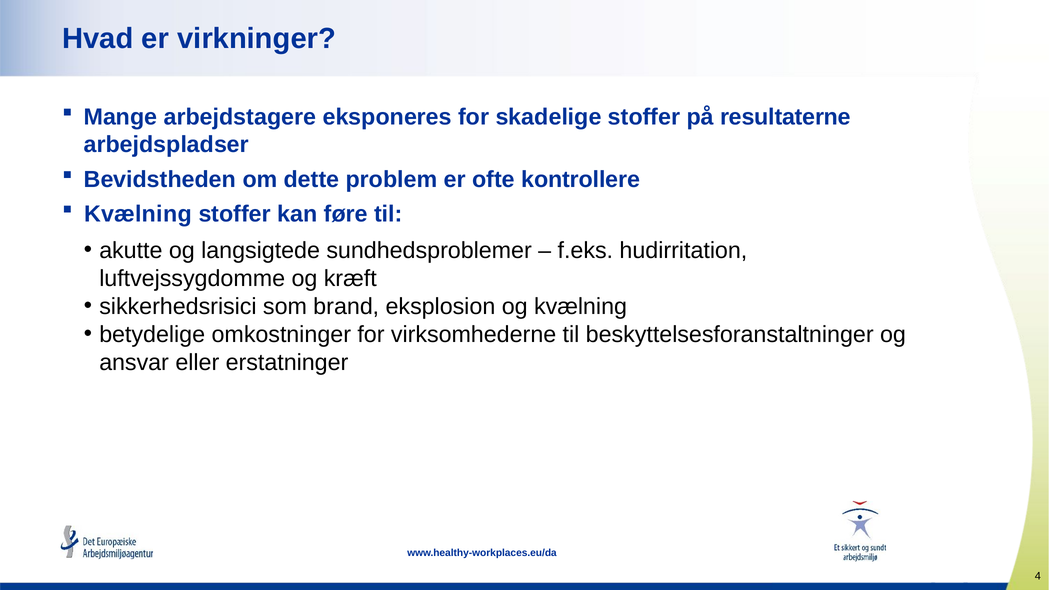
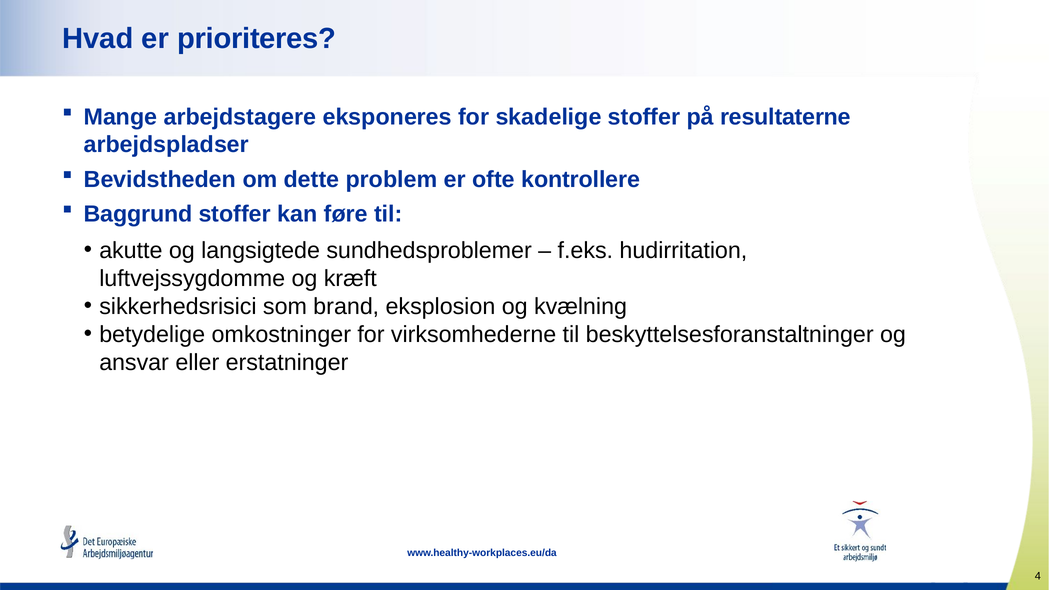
virkninger: virkninger -> prioriteres
Kvælning at (138, 214): Kvælning -> Baggrund
